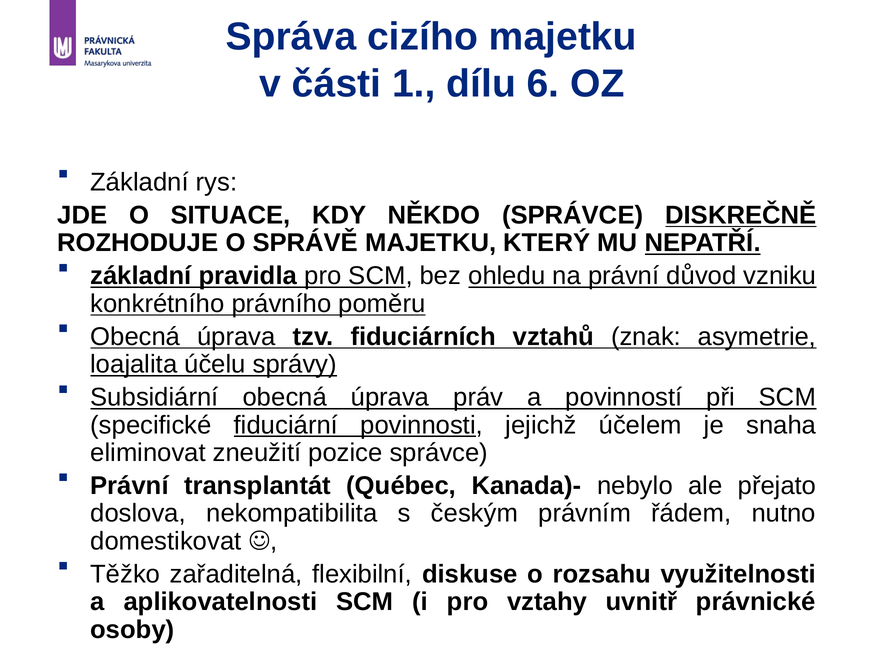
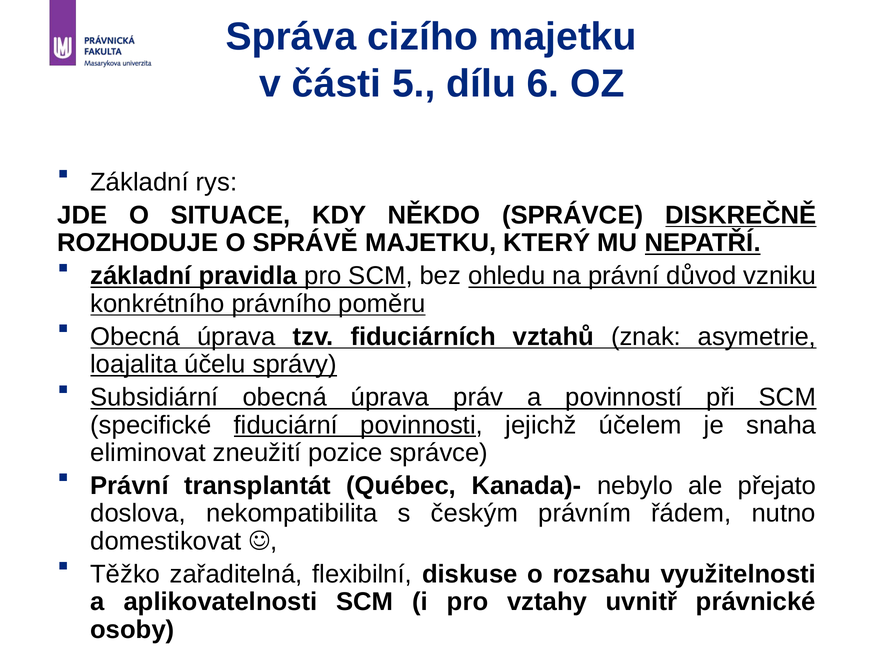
1: 1 -> 5
